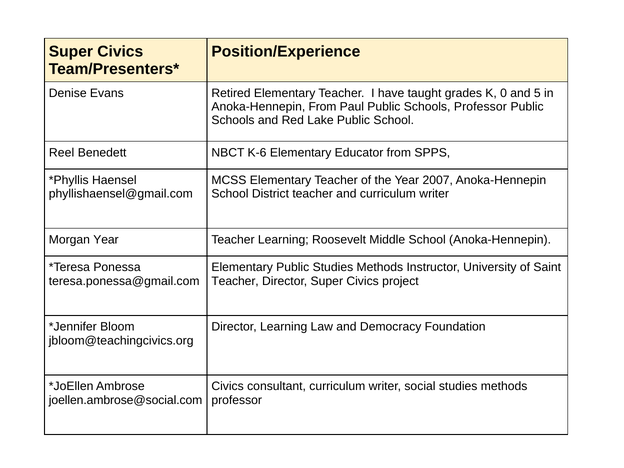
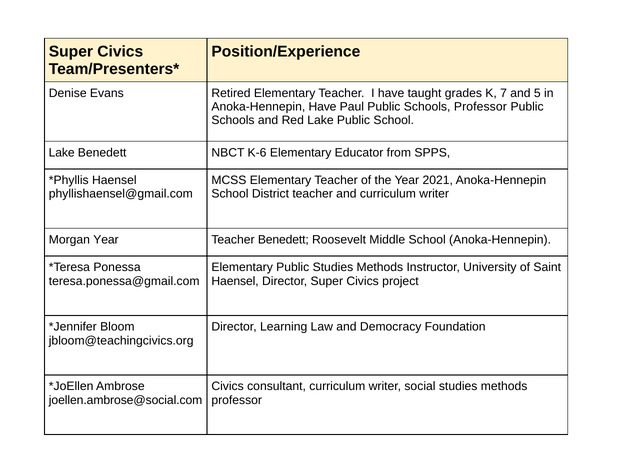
0: 0 -> 7
Anoka-Hennepin From: From -> Have
Reel at (62, 153): Reel -> Lake
2007: 2007 -> 2021
Teacher Learning: Learning -> Benedett
Teacher at (235, 281): Teacher -> Haensel
